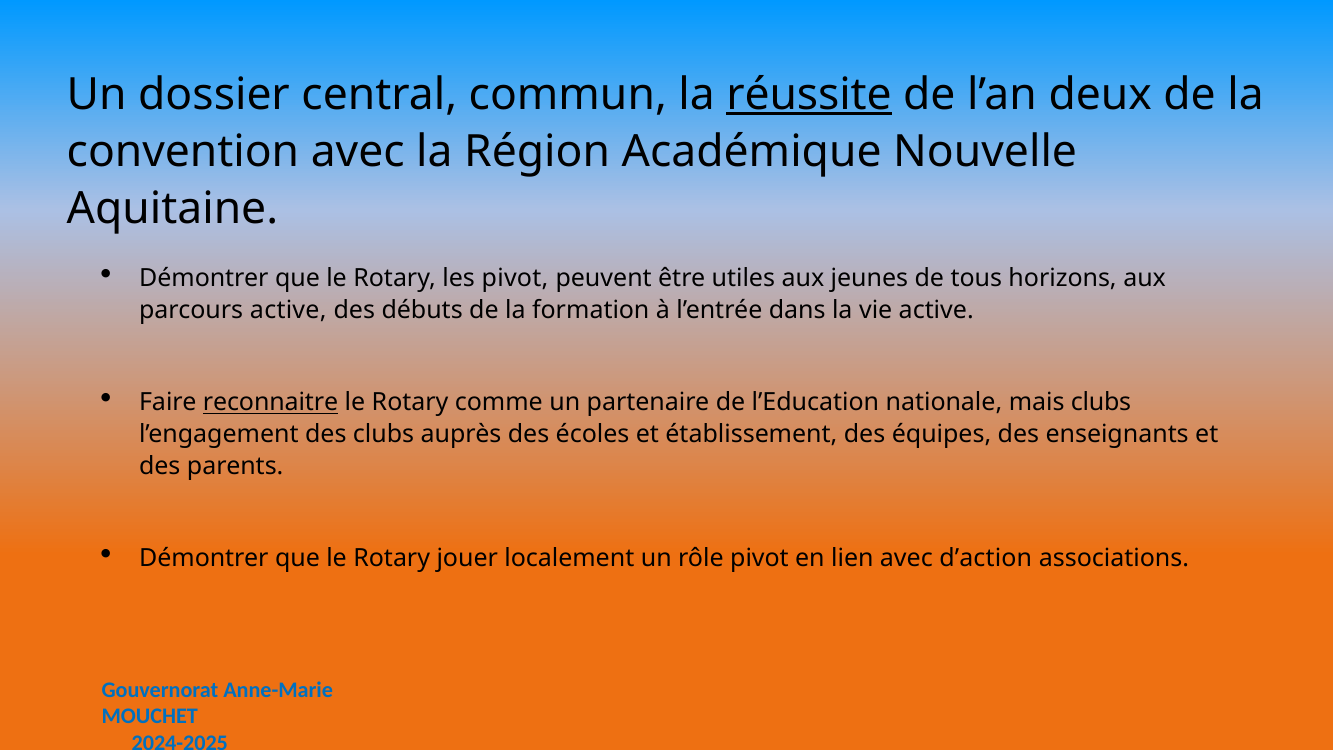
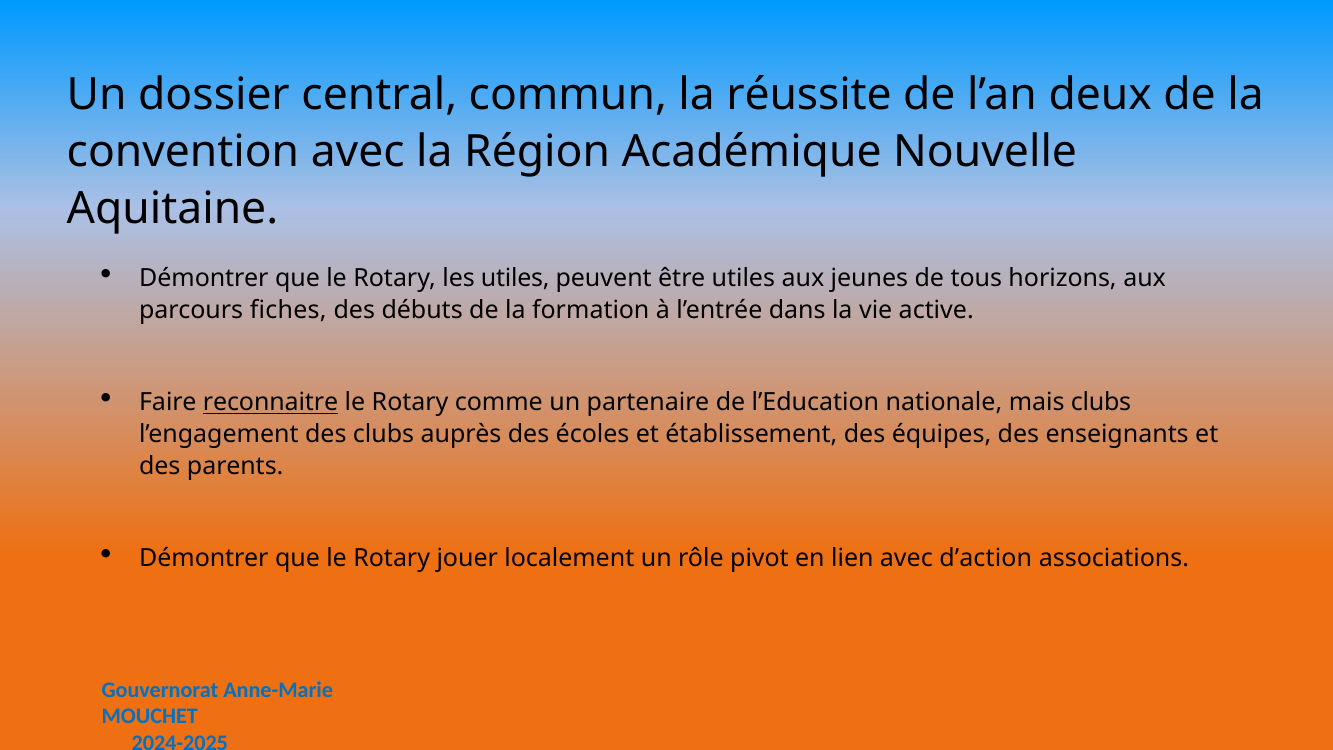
réussite underline: present -> none
les pivot: pivot -> utiles
parcours active: active -> fiches
